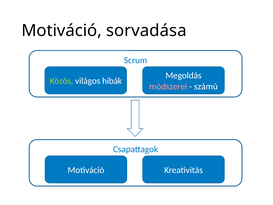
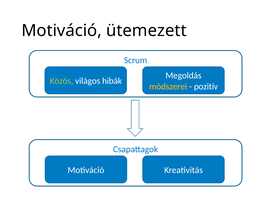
sorvadása: sorvadása -> ütemezett
módszerei colour: pink -> yellow
számú: számú -> pozitív
